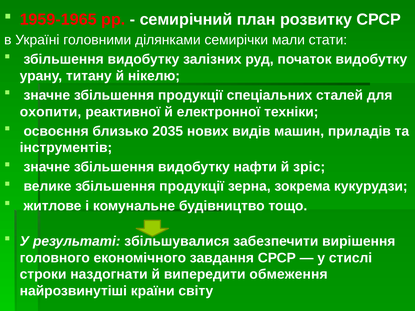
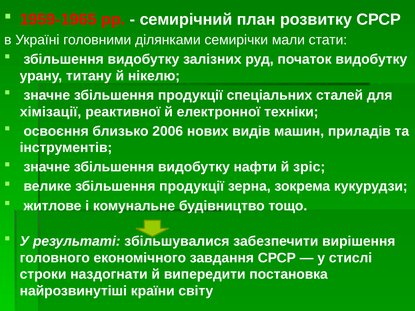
охопити: охопити -> хімізації
2035: 2035 -> 2006
обмеження: обмеження -> постановка
